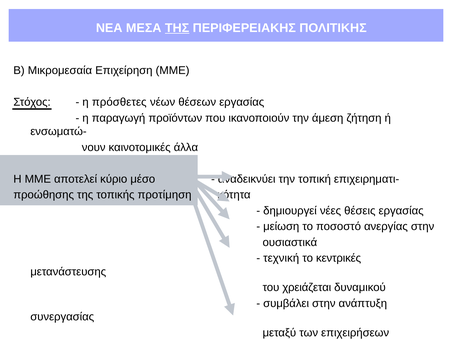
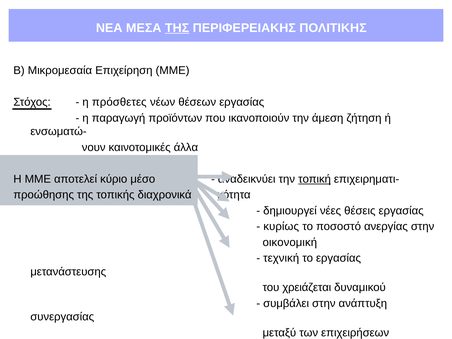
τοπική underline: none -> present
προτίμηση: προτίμηση -> διαχρονικά
μείωση: μείωση -> κυρίως
ουσιαστικά: ουσιαστικά -> οικονομική
το κεντρικές: κεντρικές -> εργασίας
